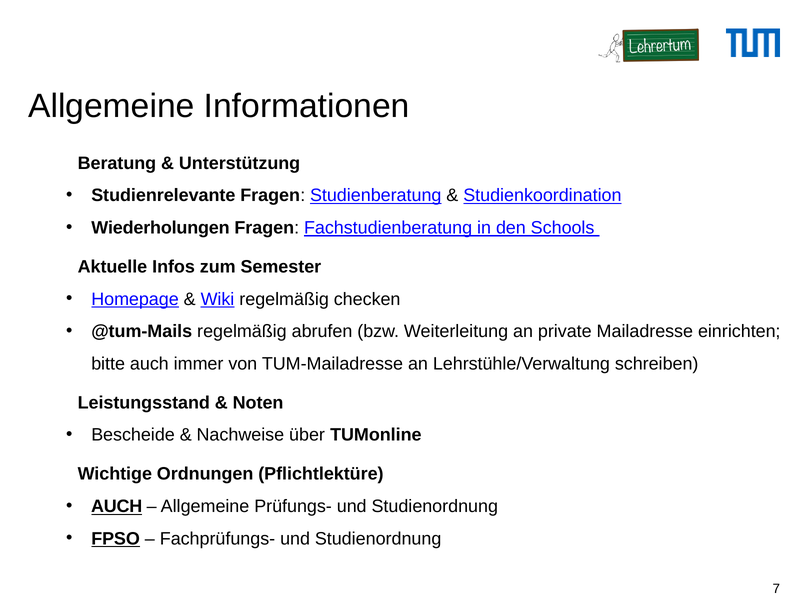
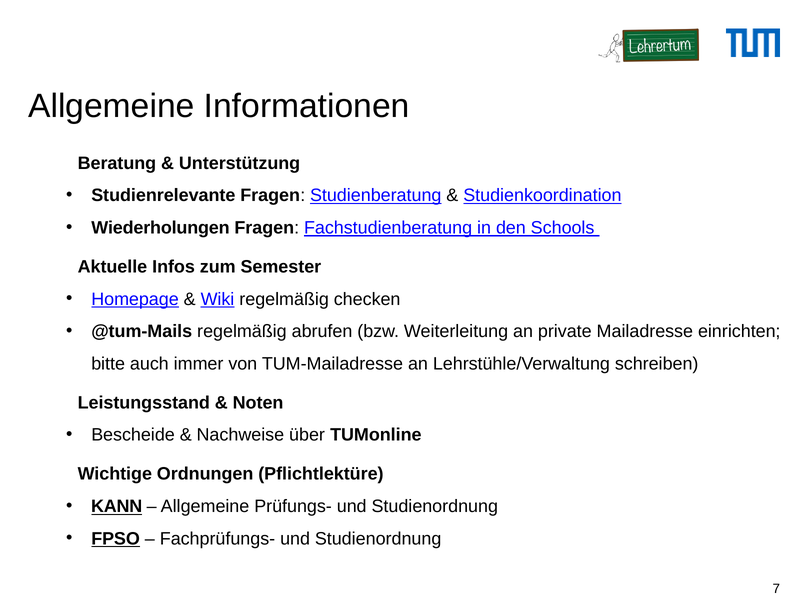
AUCH at (117, 506): AUCH -> KANN
